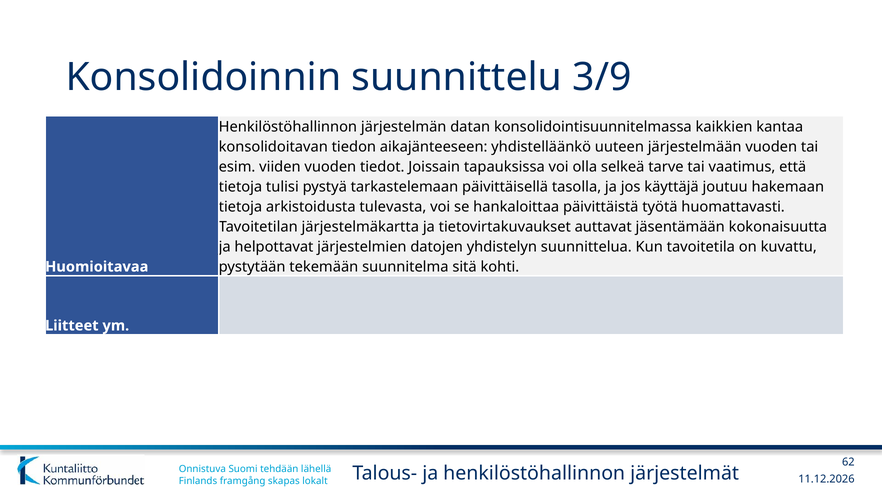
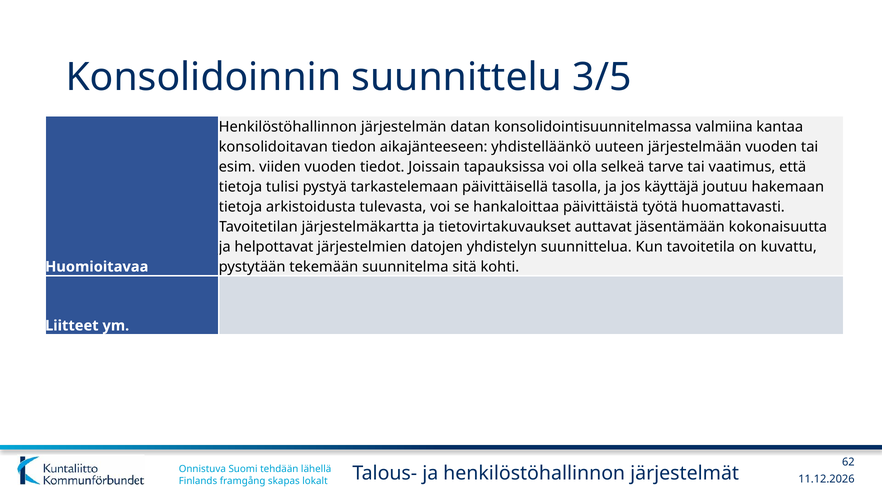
3/9: 3/9 -> 3/5
kaikkien: kaikkien -> valmiina
